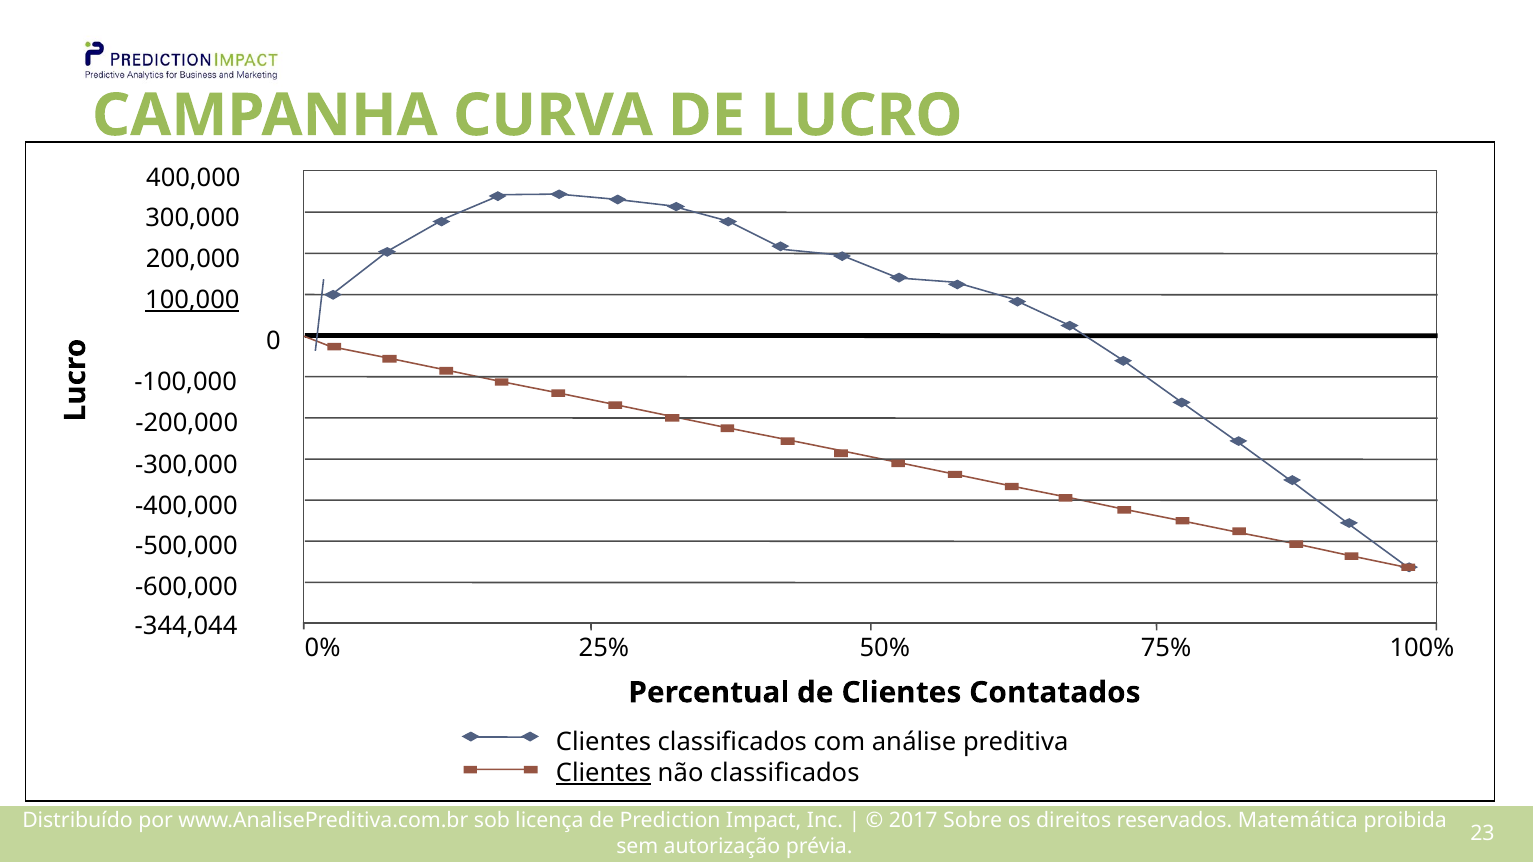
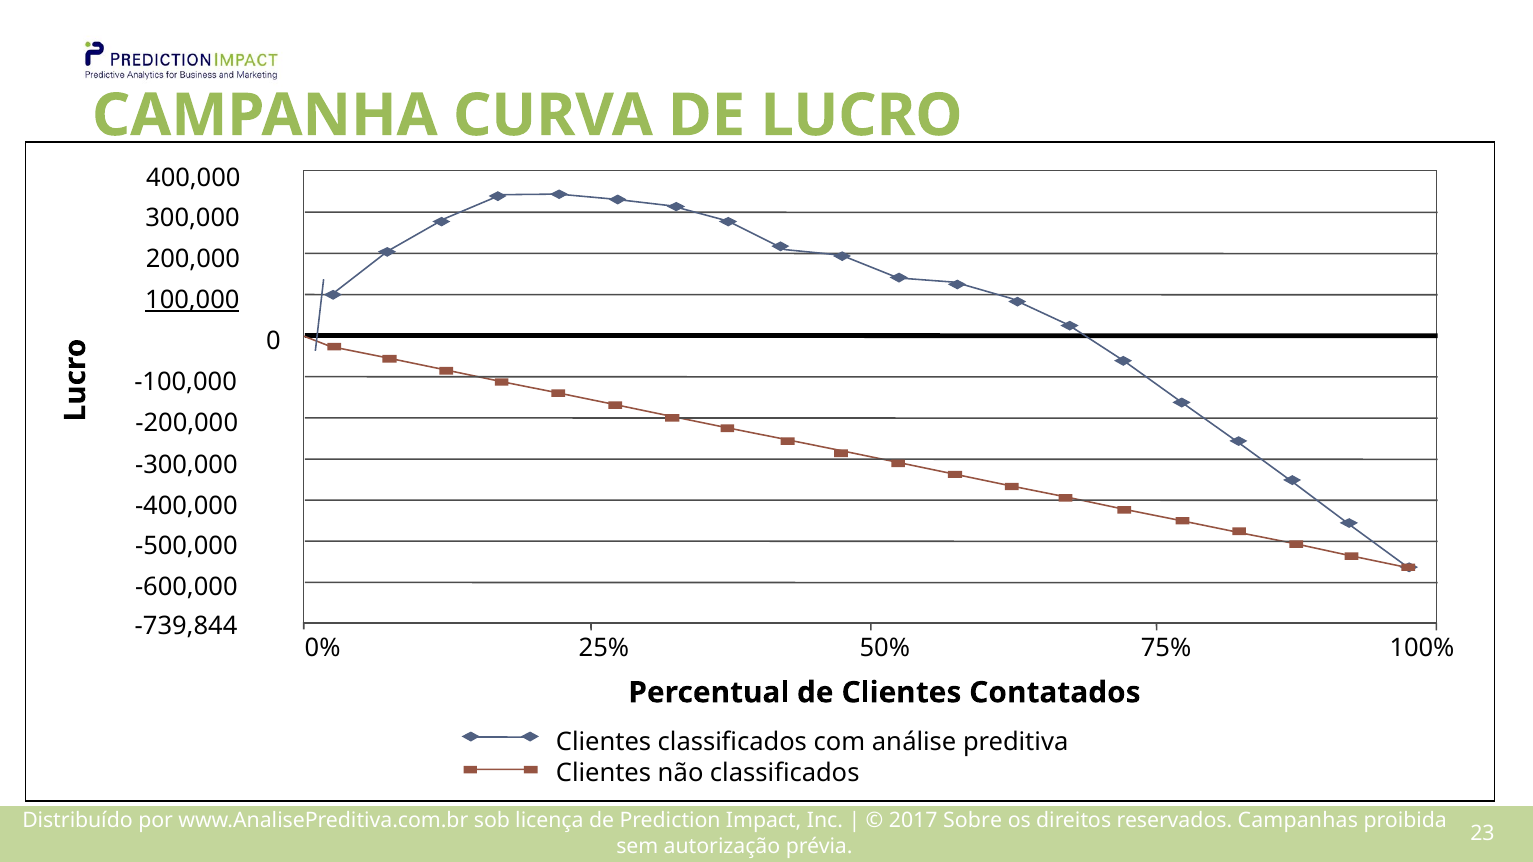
-344,044: -344,044 -> -739,844
Clientes at (604, 773) underline: present -> none
Matemática: Matemática -> Campanhas
